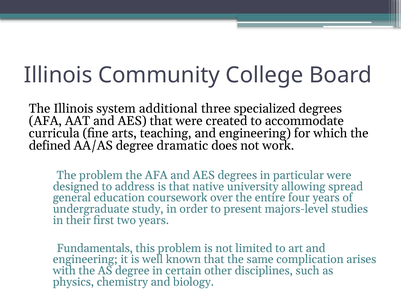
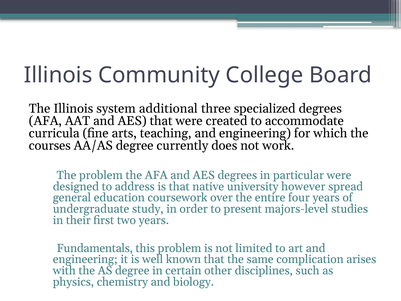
defined: defined -> courses
dramatic: dramatic -> currently
allowing: allowing -> however
